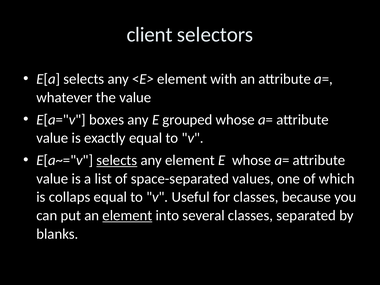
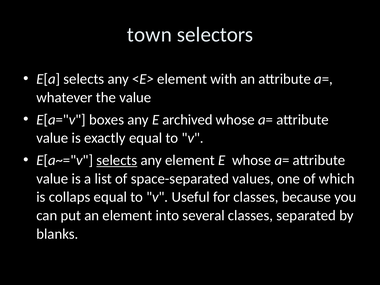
client: client -> town
grouped: grouped -> archived
element at (127, 216) underline: present -> none
